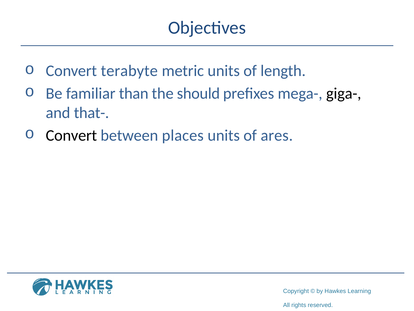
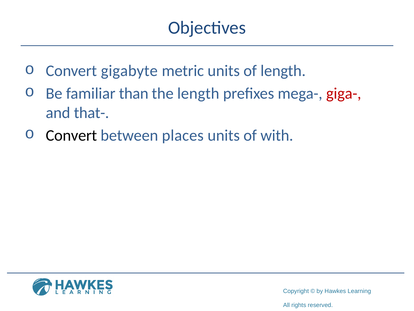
terabyte: terabyte -> gigabyte
the should: should -> length
giga- colour: black -> red
ares: ares -> with
